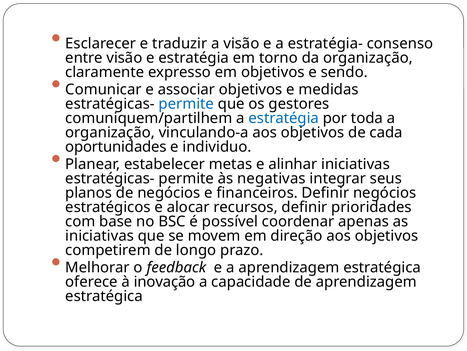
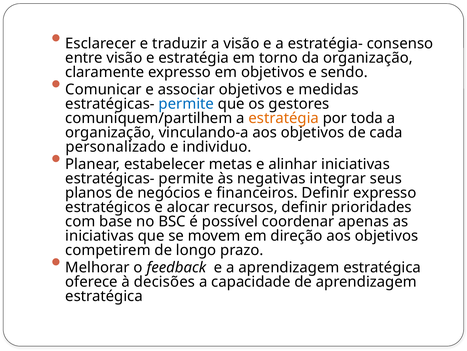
estratégia at (284, 118) colour: blue -> orange
oportunidades: oportunidades -> personalizado
Definir negócios: negócios -> expresso
inovação: inovação -> decisões
